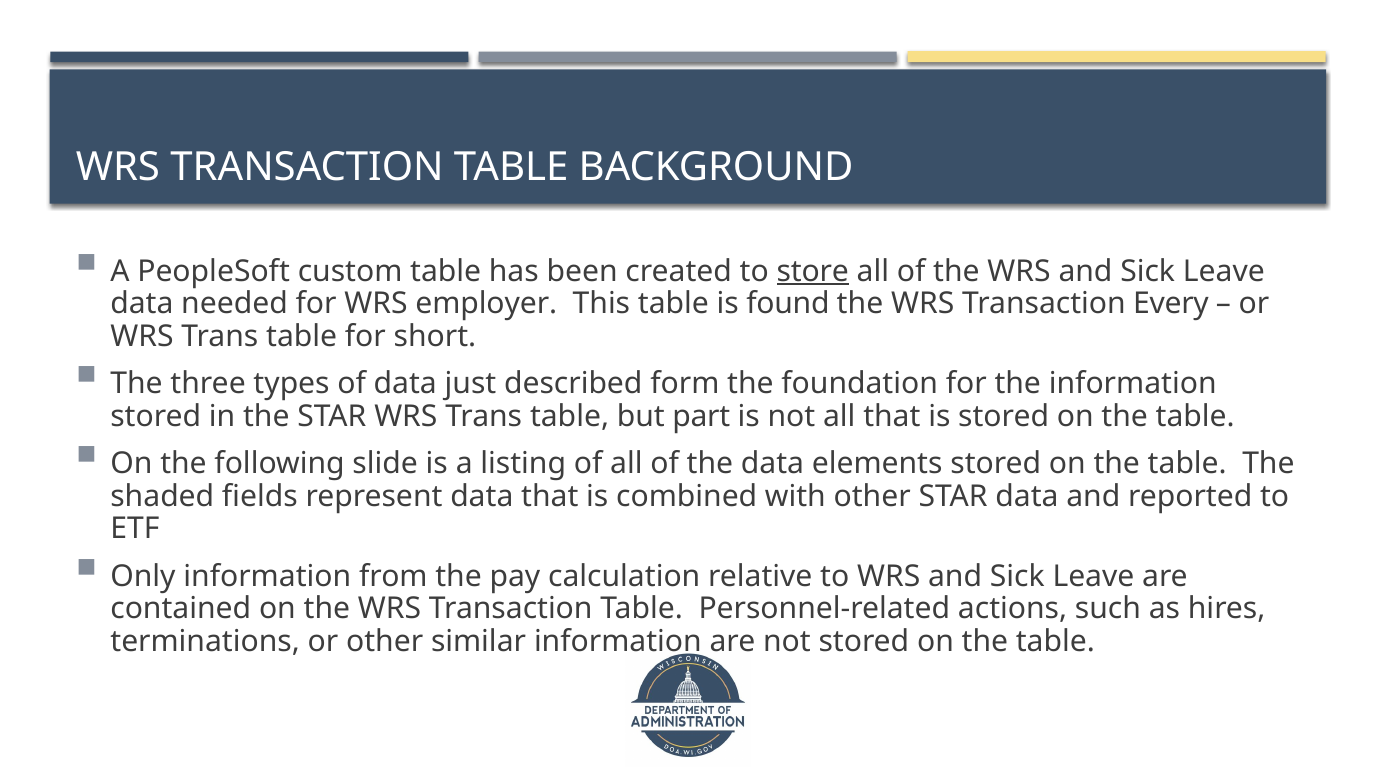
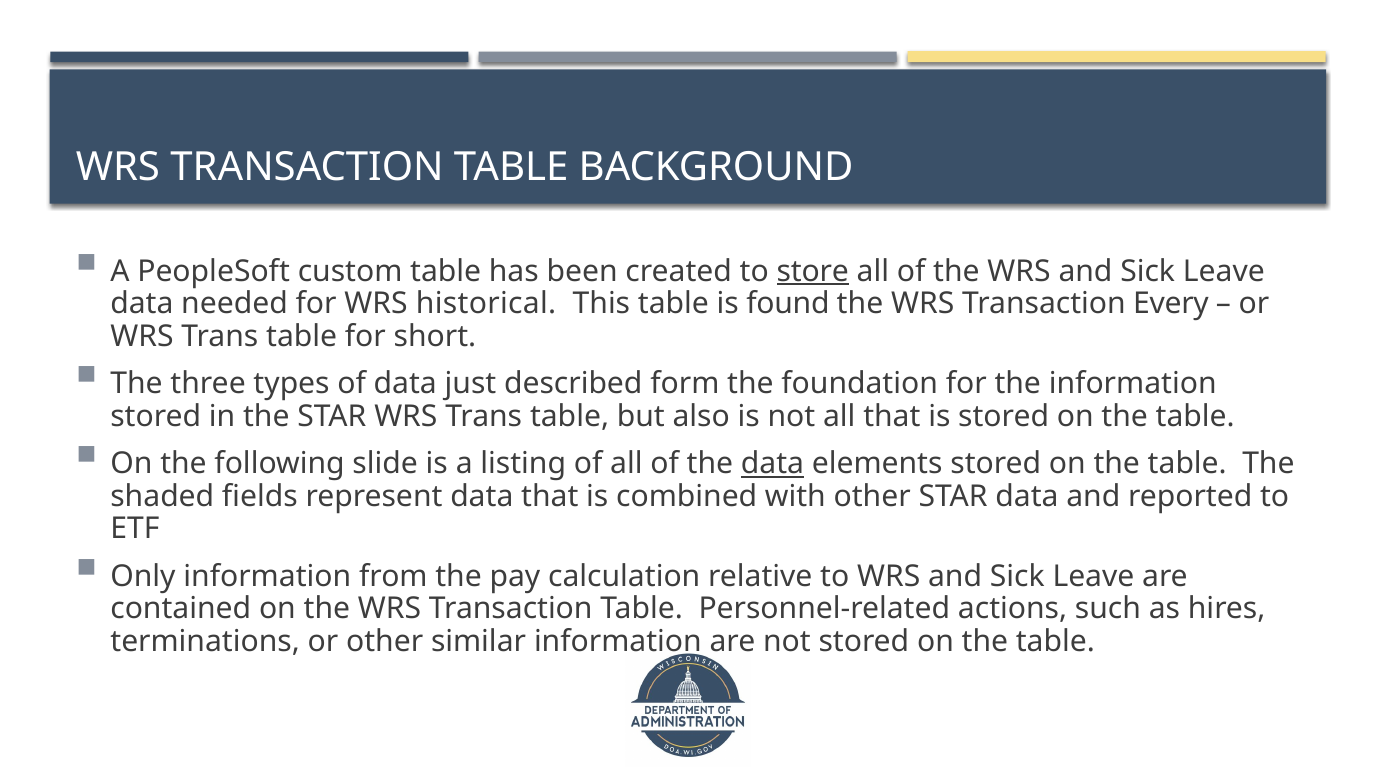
employer: employer -> historical
part: part -> also
data at (773, 464) underline: none -> present
